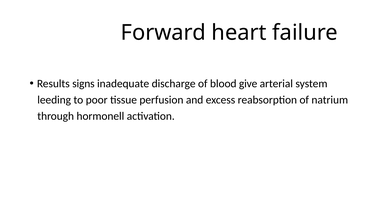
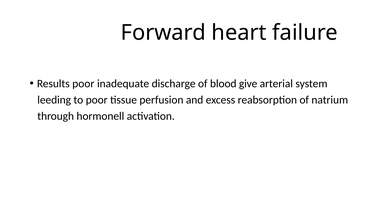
Results signs: signs -> poor
